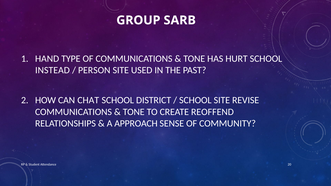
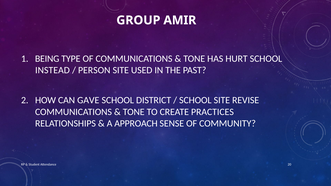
SARB: SARB -> AMIR
HAND: HAND -> BEING
CHAT: CHAT -> GAVE
REOFFEND: REOFFEND -> PRACTICES
